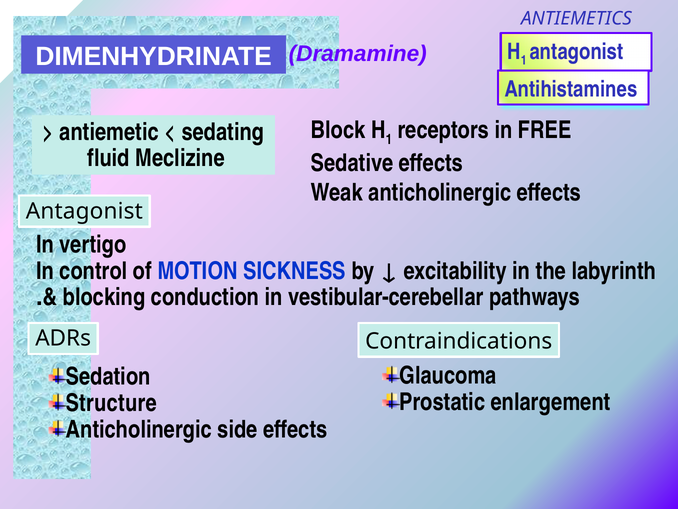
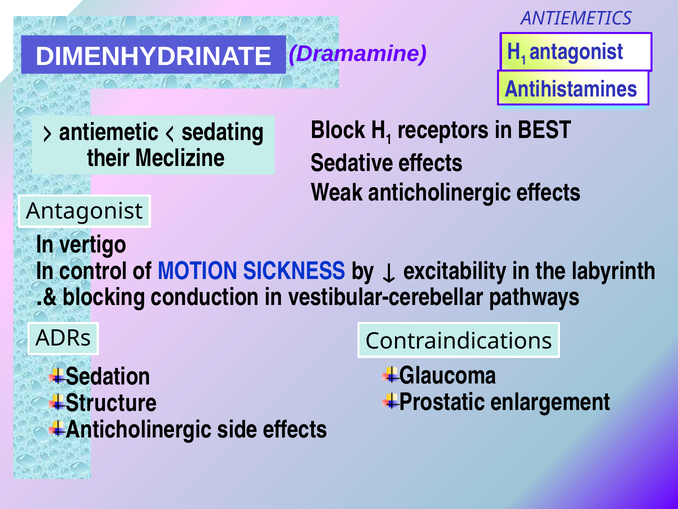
FREE: FREE -> BEST
fluid: fluid -> their
